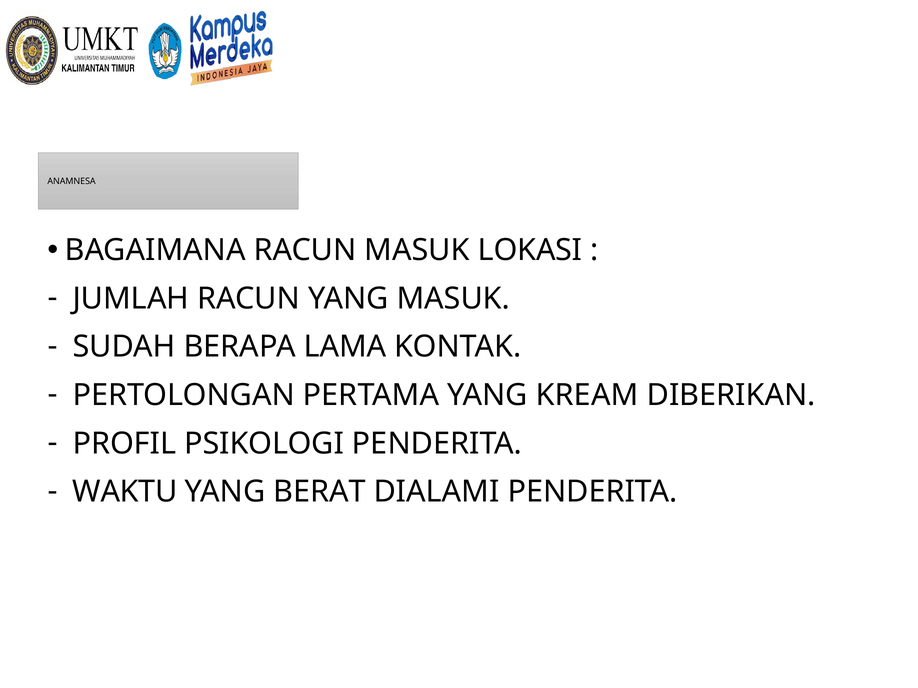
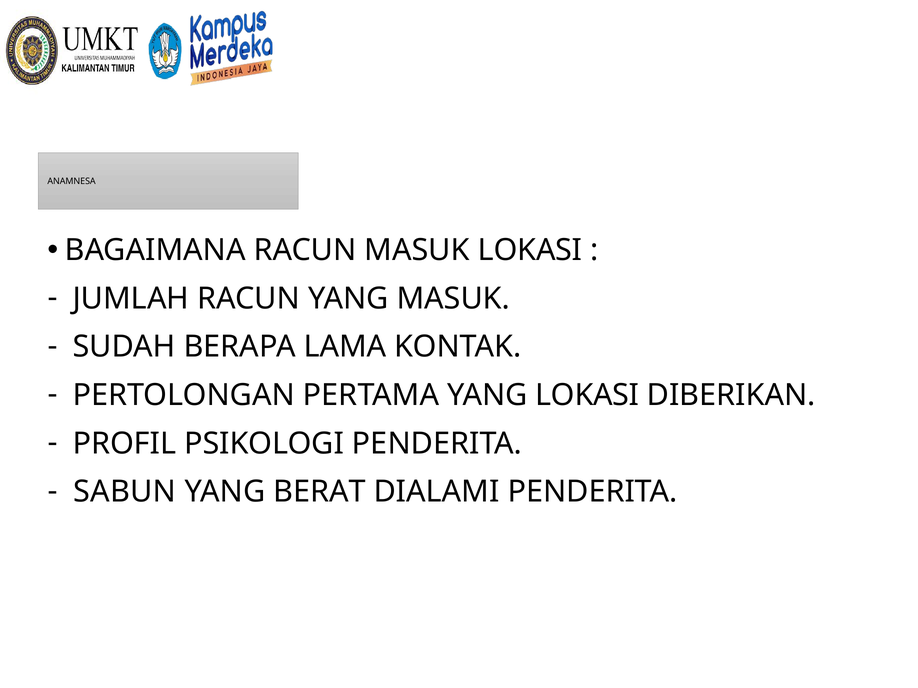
YANG KREAM: KREAM -> LOKASI
WAKTU: WAKTU -> SABUN
